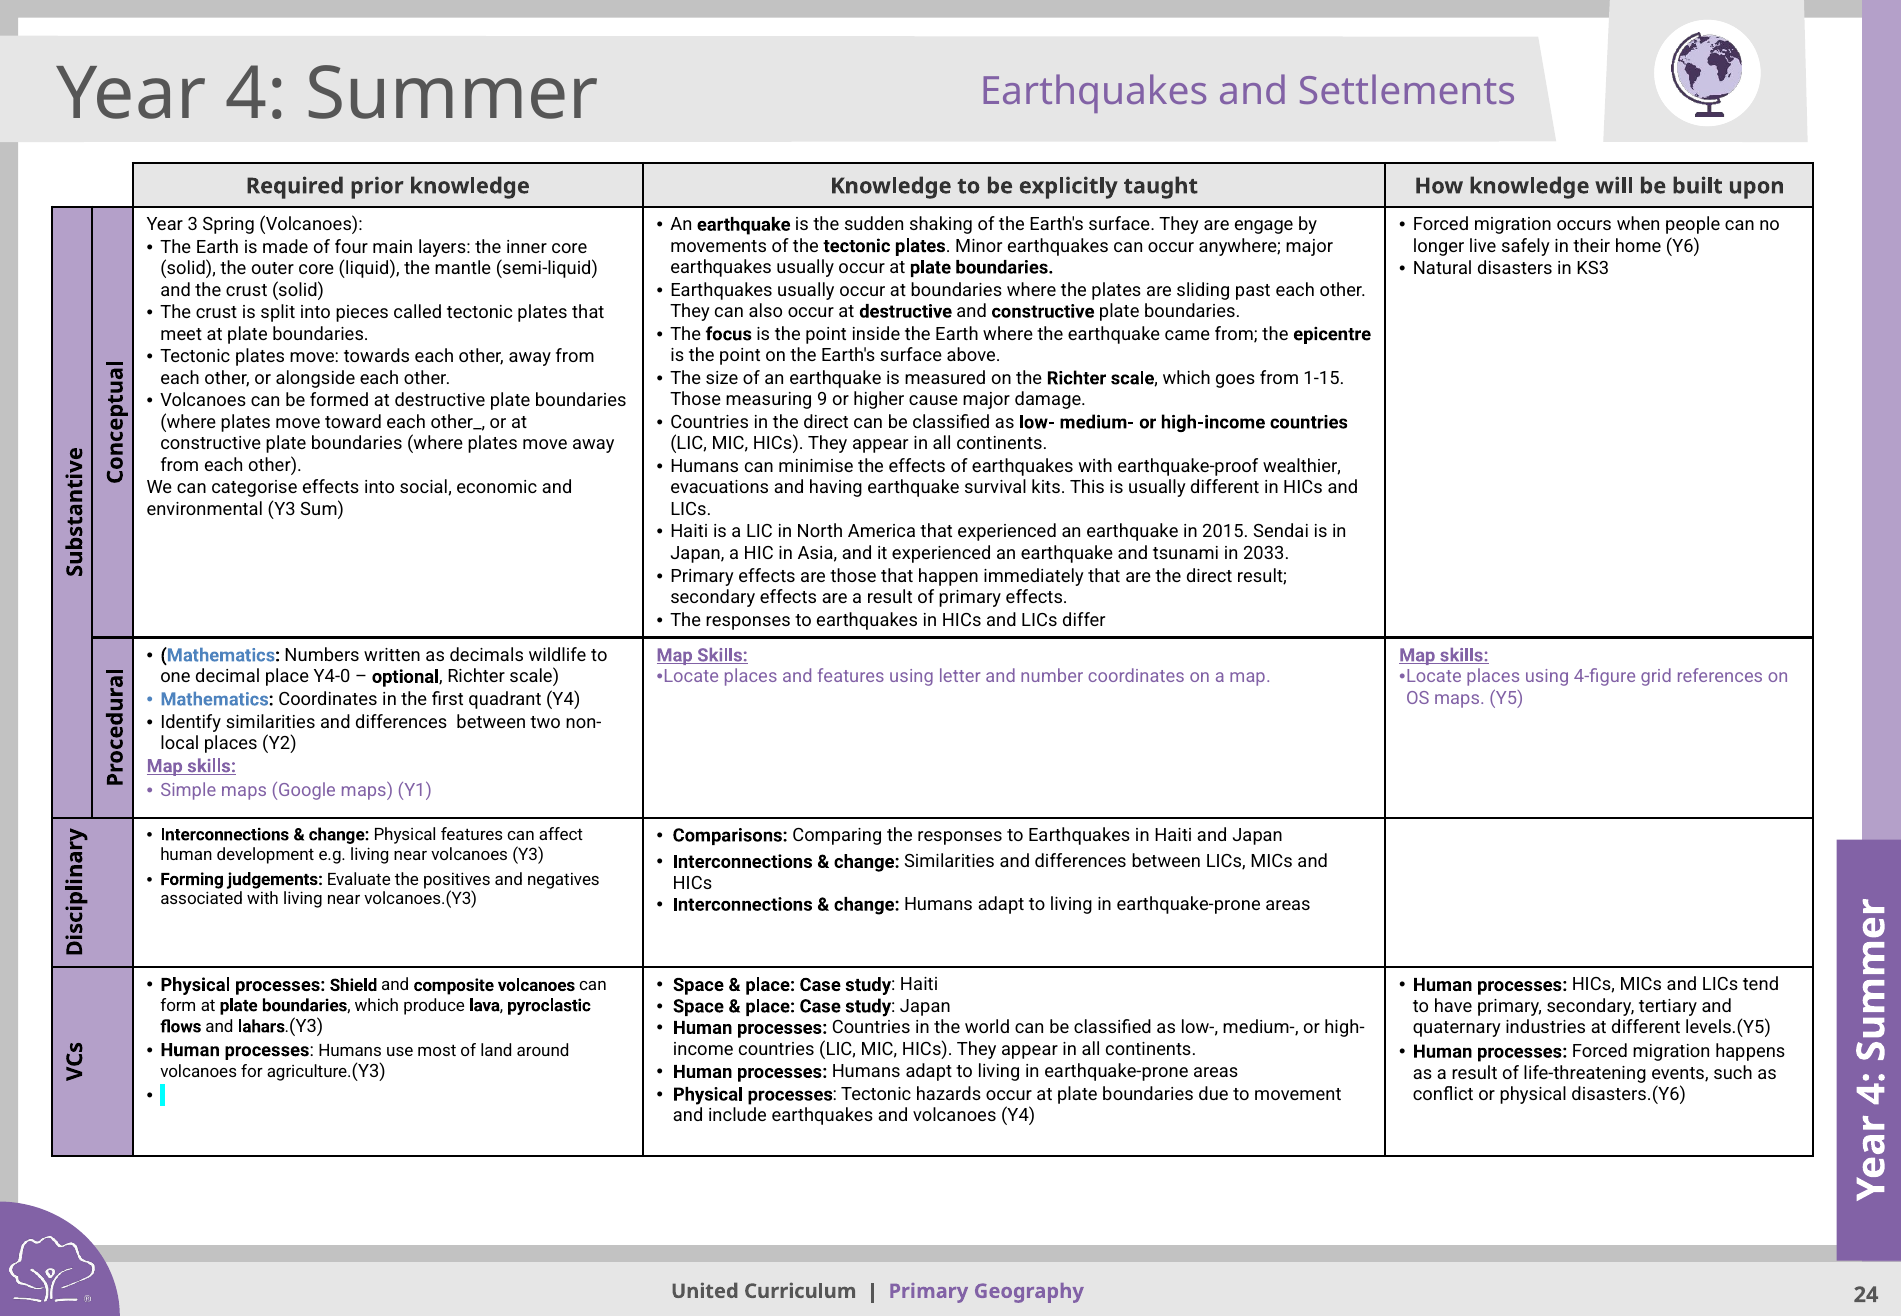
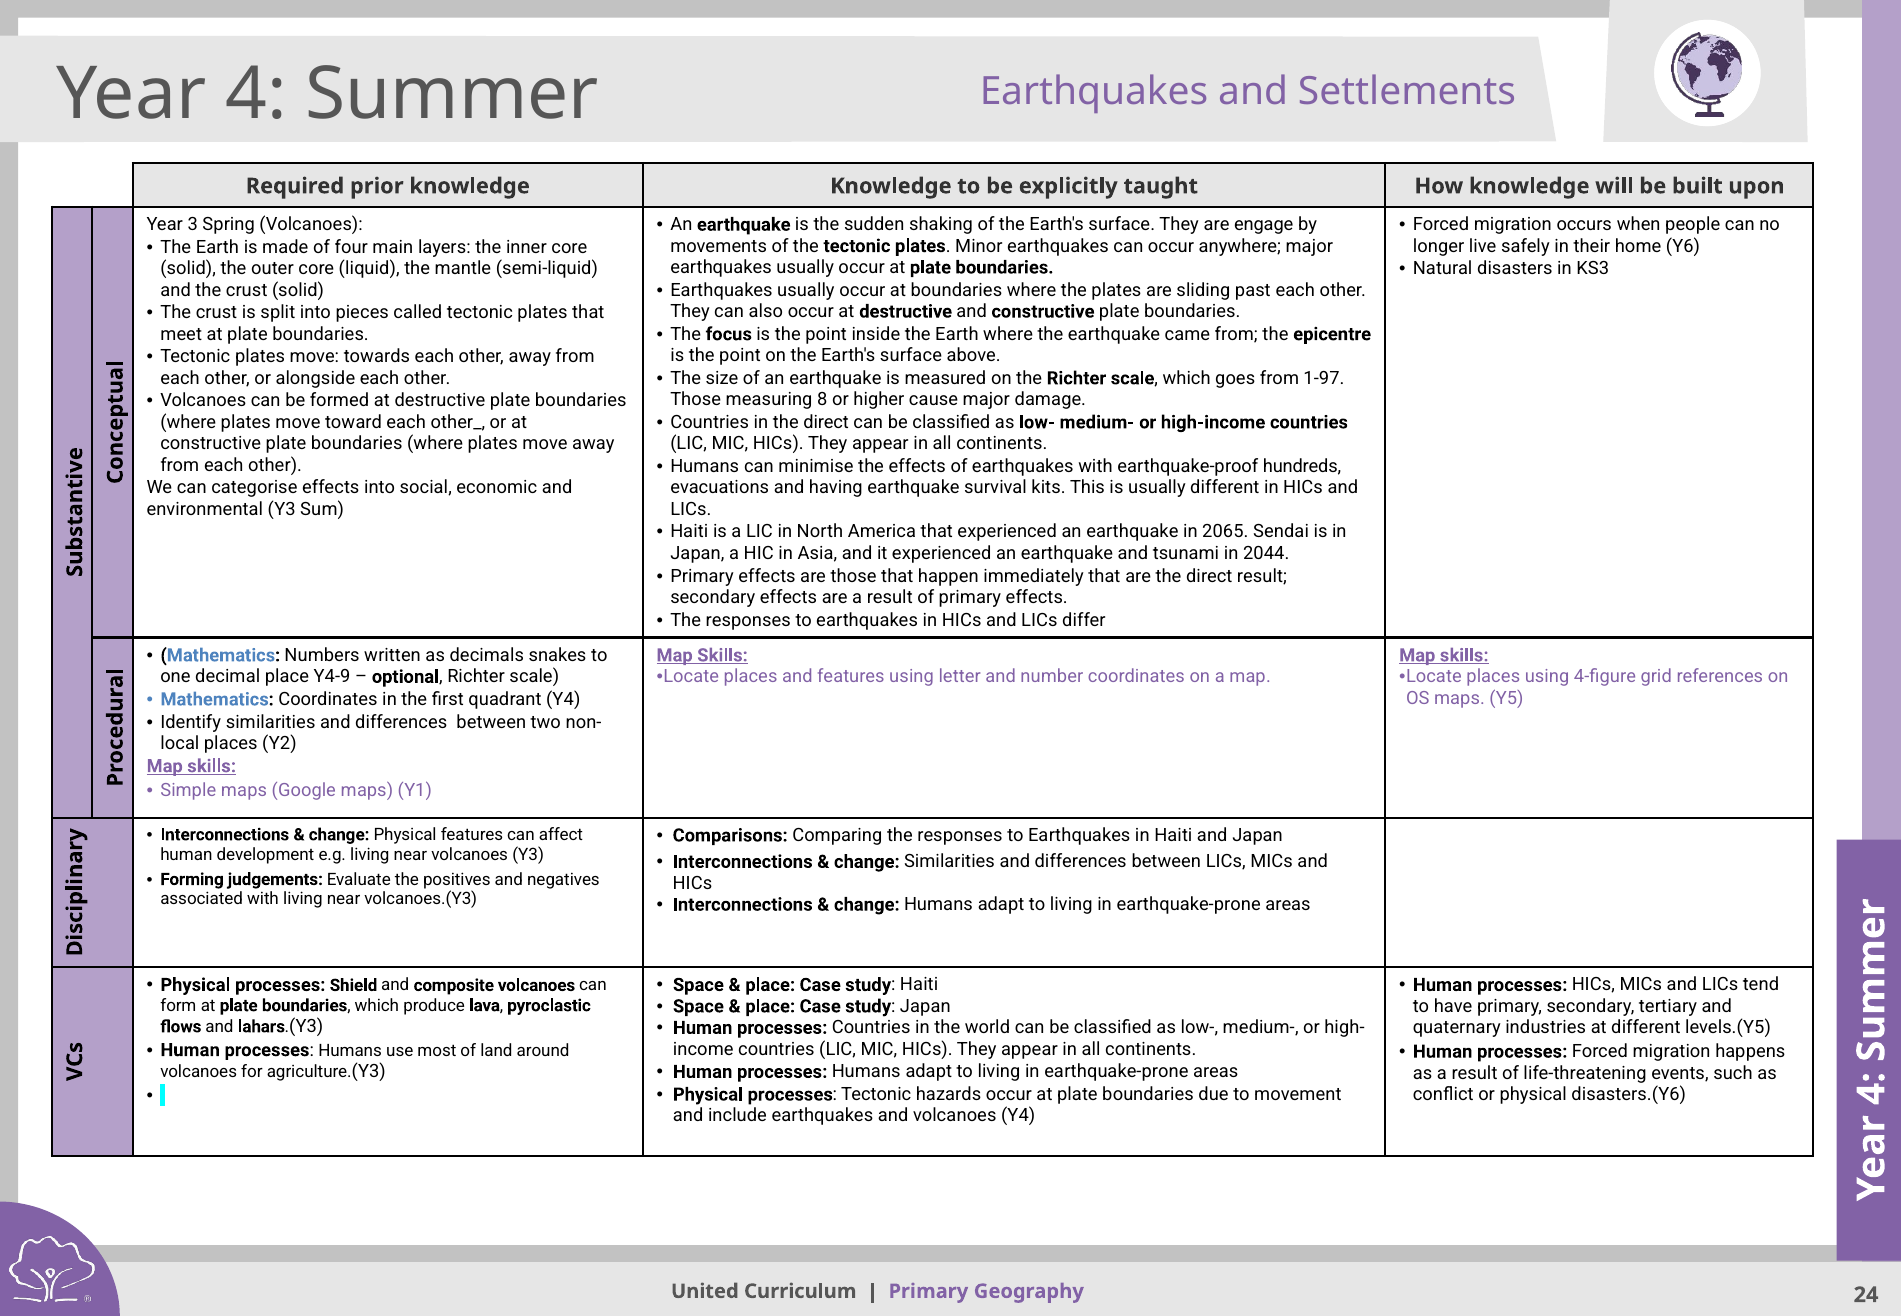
1-15: 1-15 -> 1-97
9: 9 -> 8
wealthier: wealthier -> hundreds
2015: 2015 -> 2065
2033: 2033 -> 2044
wildlife: wildlife -> snakes
Y4-0: Y4-0 -> Y4-9
